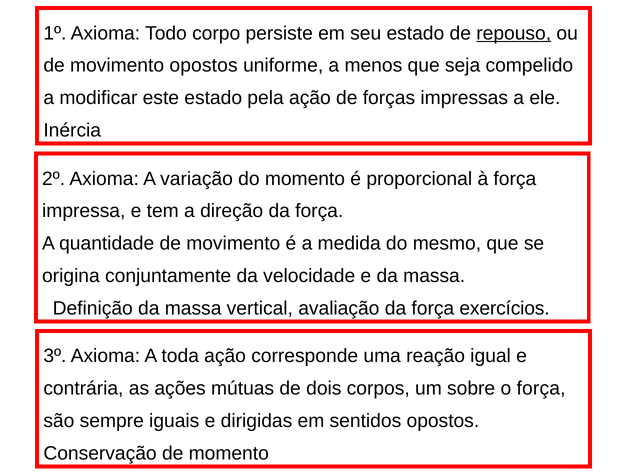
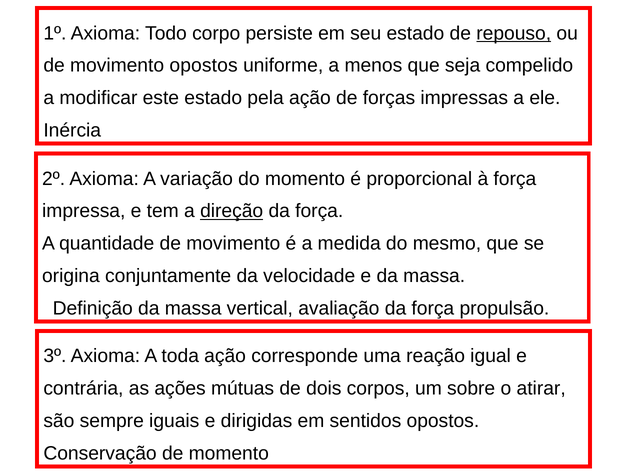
direção underline: none -> present
exercícios: exercícios -> propulsão
o força: força -> atirar
